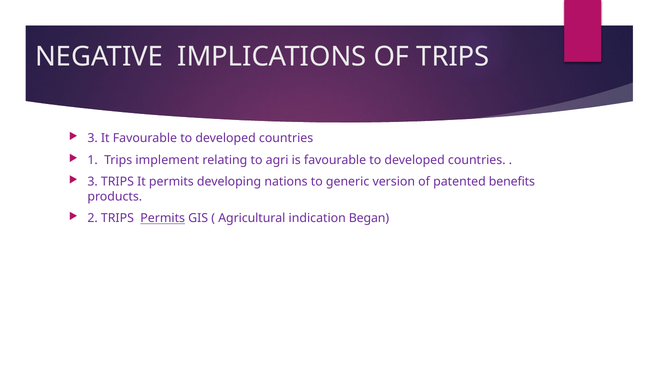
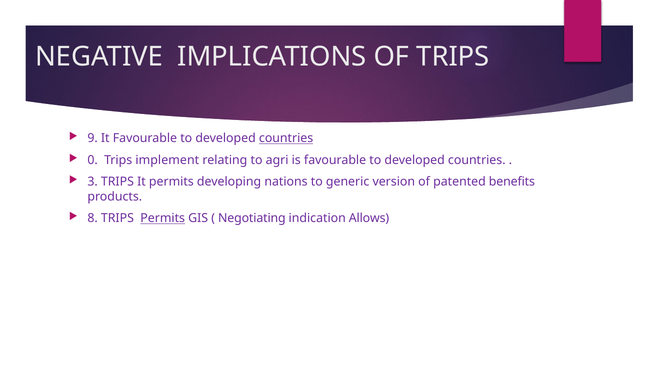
3 at (93, 138): 3 -> 9
countries at (286, 138) underline: none -> present
1: 1 -> 0
2: 2 -> 8
Agricultural: Agricultural -> Negotiating
Began: Began -> Allows
